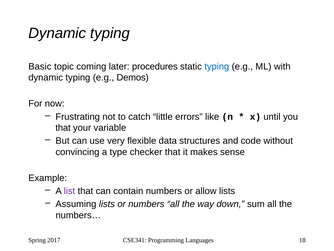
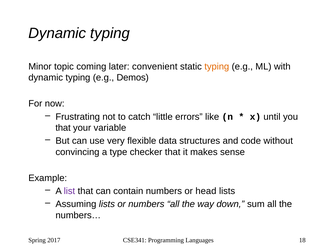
Basic: Basic -> Minor
procedures: procedures -> convenient
typing at (217, 66) colour: blue -> orange
allow: allow -> head
